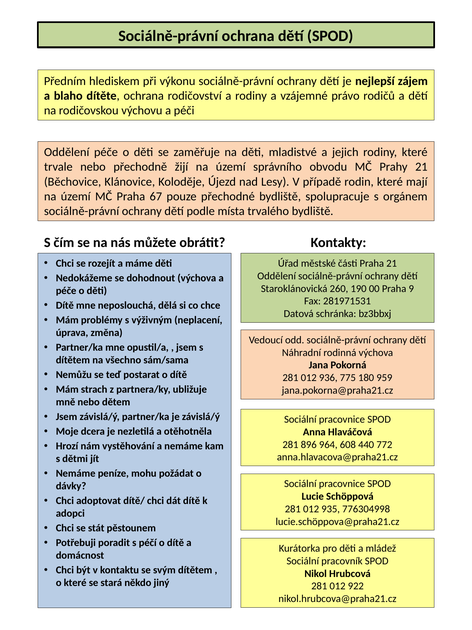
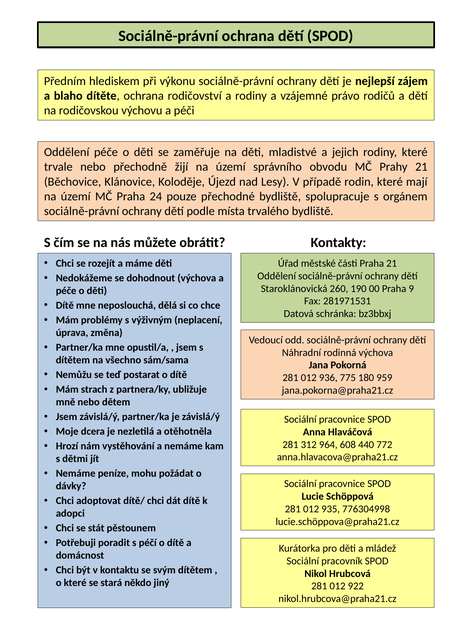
67: 67 -> 24
896: 896 -> 312
